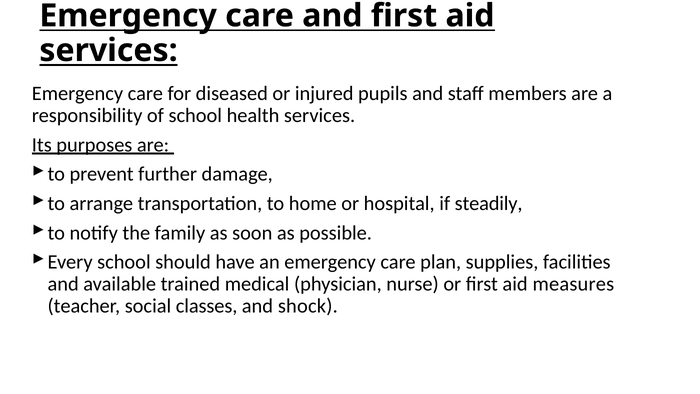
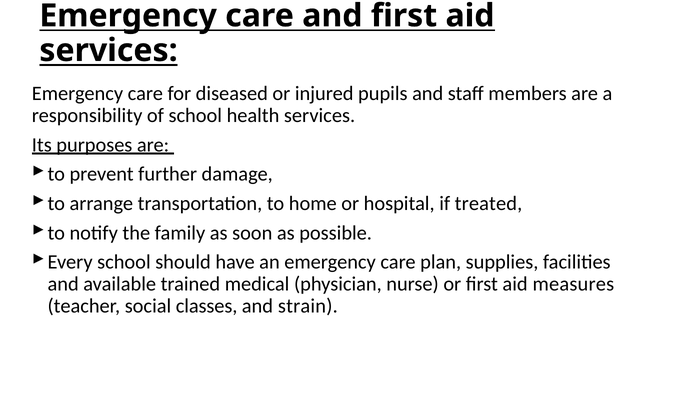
steadily: steadily -> treated
shock: shock -> strain
